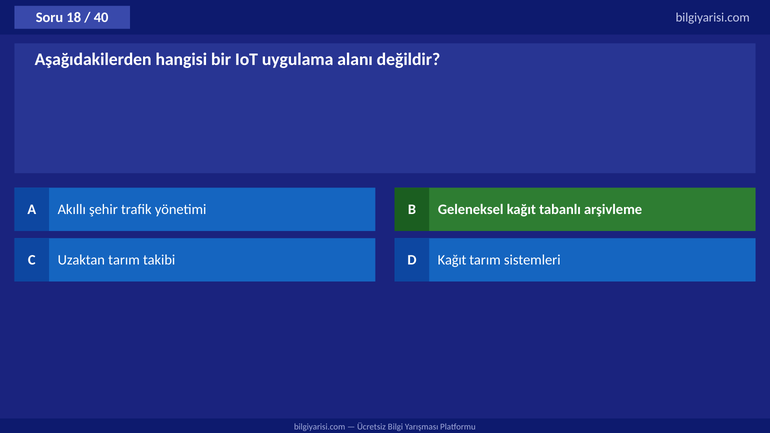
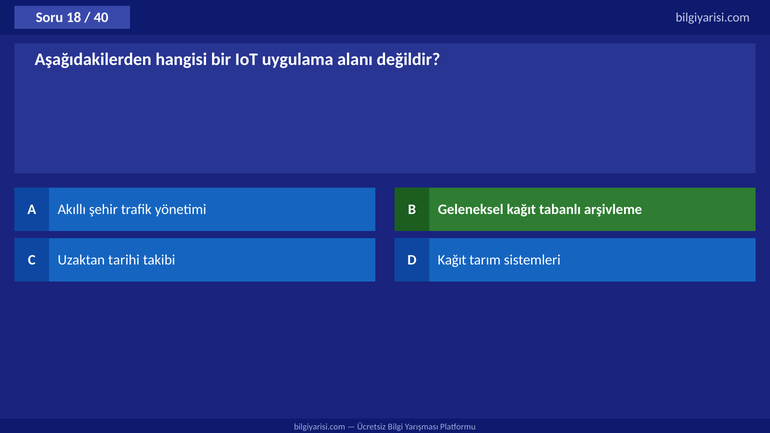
Uzaktan tarım: tarım -> tarihi
